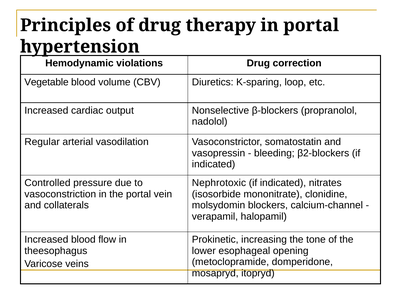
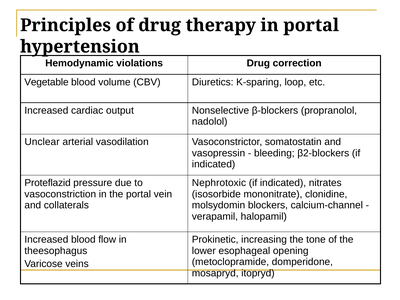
Regular: Regular -> Unclear
Controlled: Controlled -> Proteflazid
